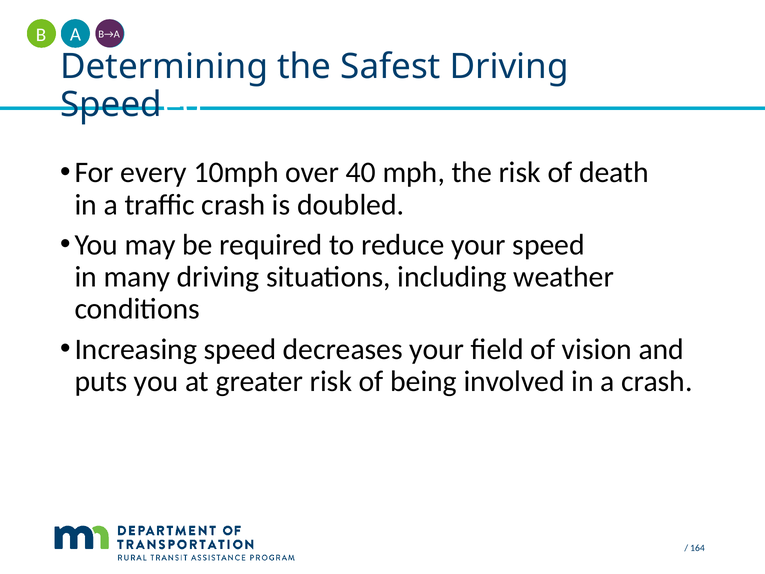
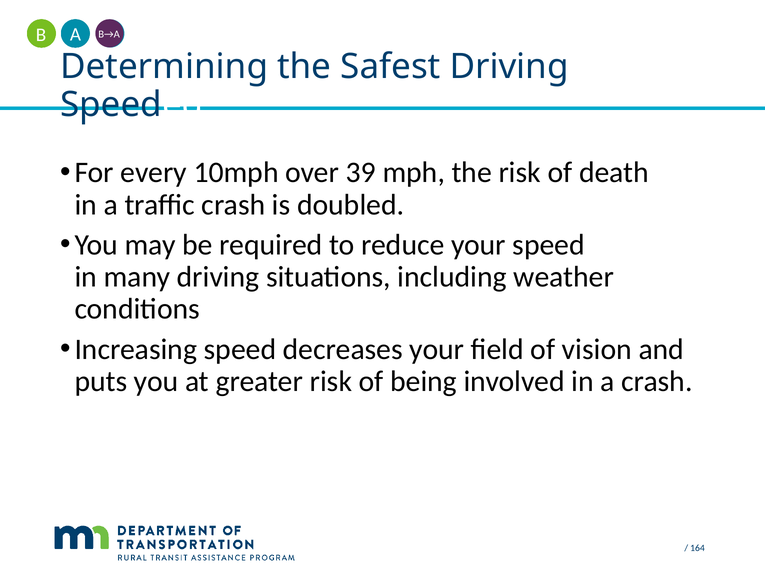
40: 40 -> 39
